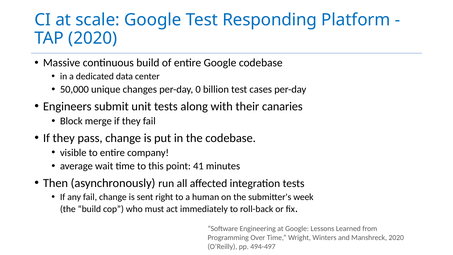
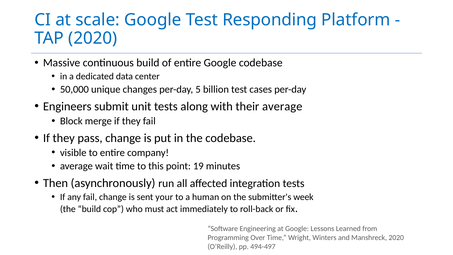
0: 0 -> 5
their canaries: canaries -> average
41: 41 -> 19
right: right -> your
